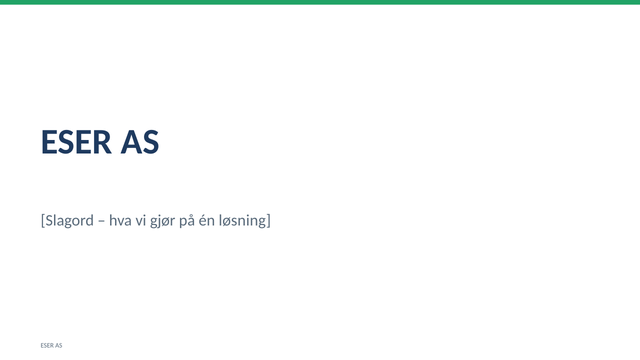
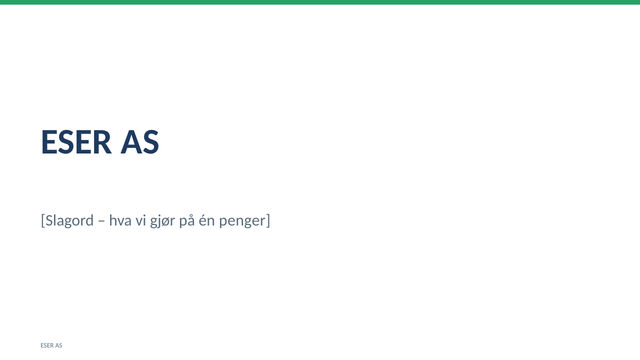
løsning: løsning -> penger
